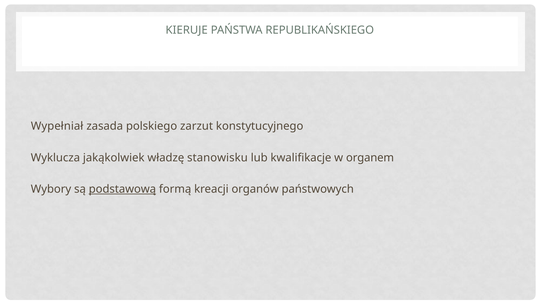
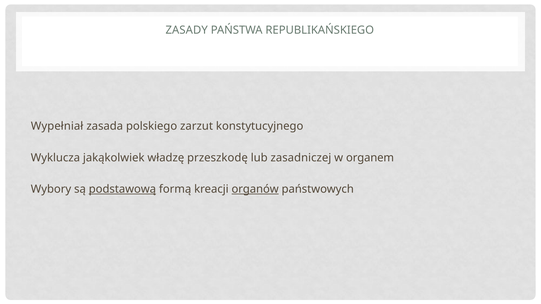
KIERUJE: KIERUJE -> ZASADY
stanowisku: stanowisku -> przeszkodę
kwalifikacje: kwalifikacje -> zasadniczej
organów underline: none -> present
